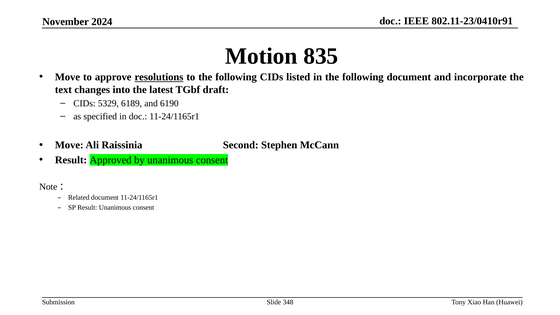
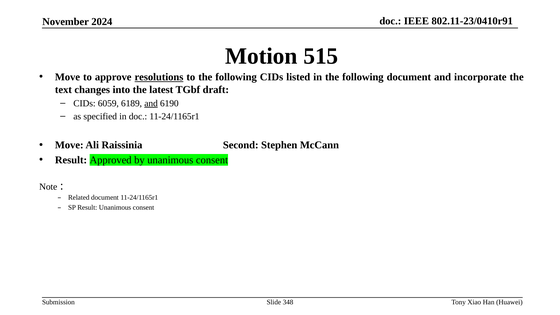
835: 835 -> 515
5329: 5329 -> 6059
and at (151, 103) underline: none -> present
